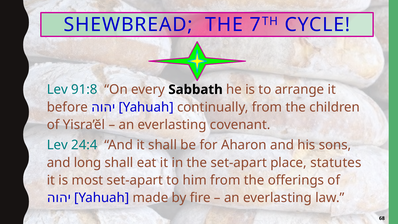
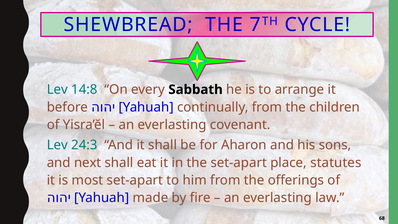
91:8: 91:8 -> 14:8
24:4: 24:4 -> 24:3
long: long -> next
